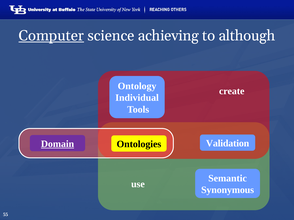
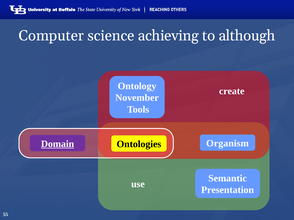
Computer underline: present -> none
Individual: Individual -> November
Validation: Validation -> Organism
Synonymous: Synonymous -> Presentation
